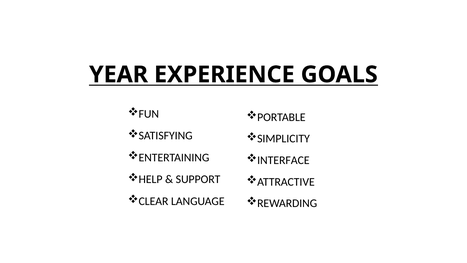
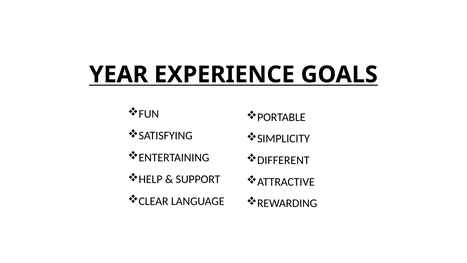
INTERFACE: INTERFACE -> DIFFERENT
